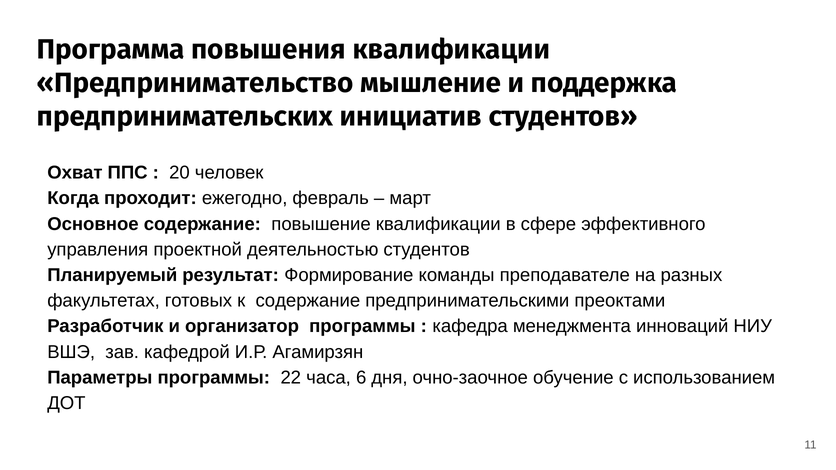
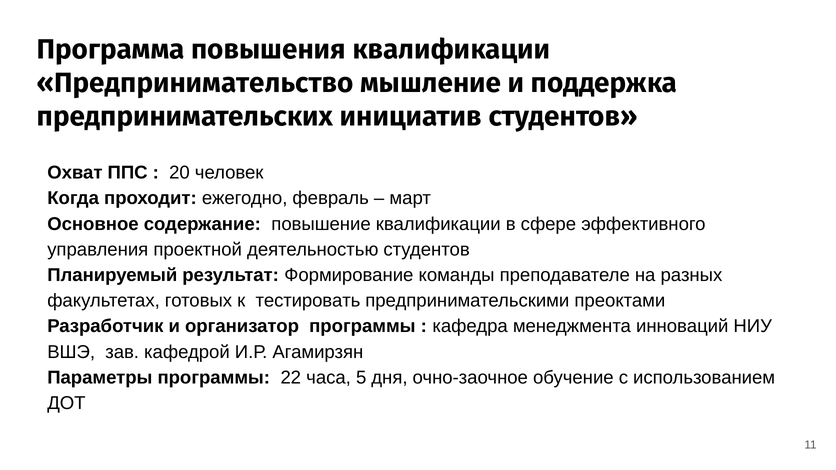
к содержание: содержание -> тестировать
6: 6 -> 5
